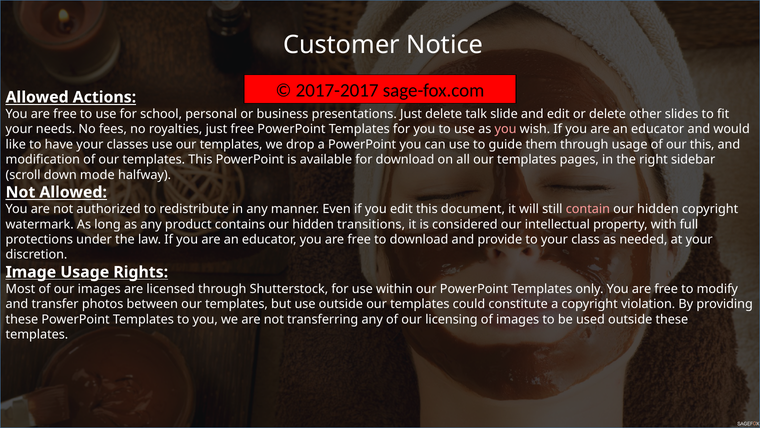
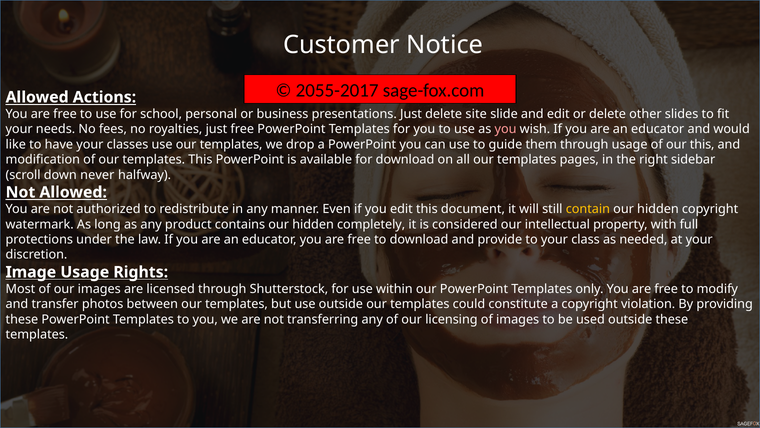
2017-2017: 2017-2017 -> 2055-2017
talk: talk -> site
mode: mode -> never
contain colour: pink -> yellow
transitions: transitions -> completely
